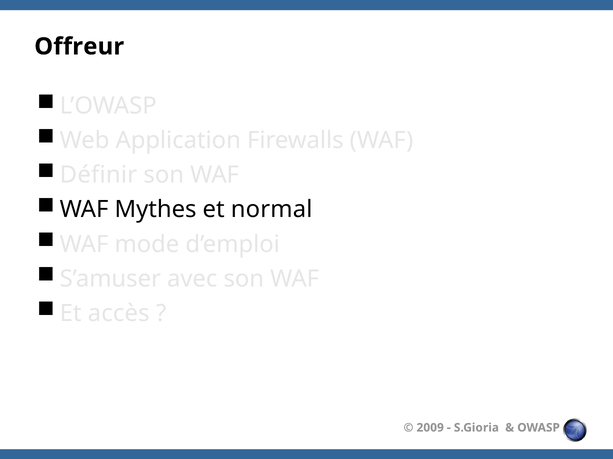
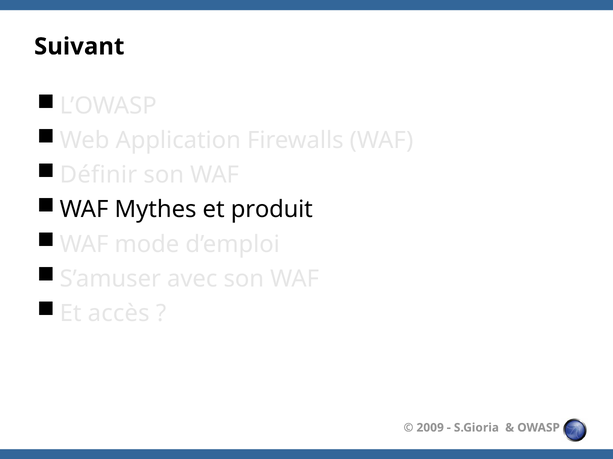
Offreur: Offreur -> Suivant
normal: normal -> produit
